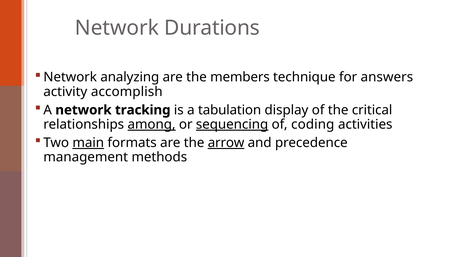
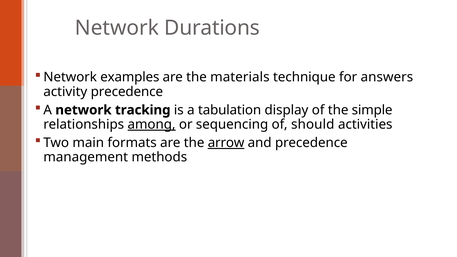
analyzing: analyzing -> examples
members: members -> materials
activity accomplish: accomplish -> precedence
critical: critical -> simple
sequencing underline: present -> none
coding: coding -> should
main underline: present -> none
